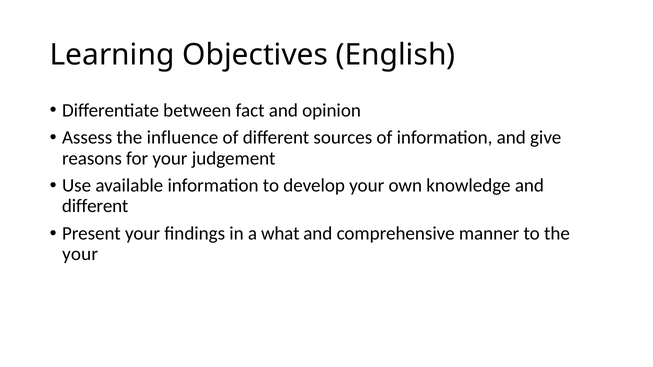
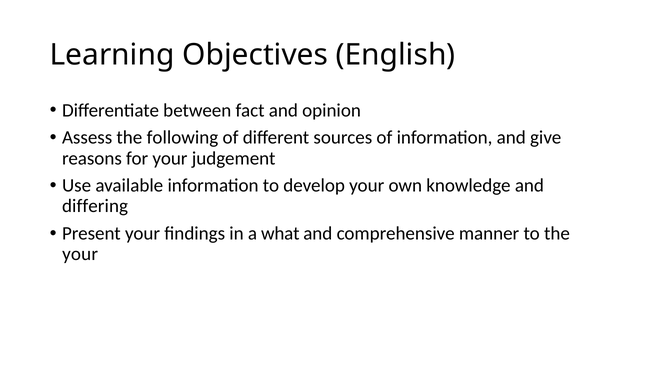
influence: influence -> following
different at (95, 206): different -> differing
